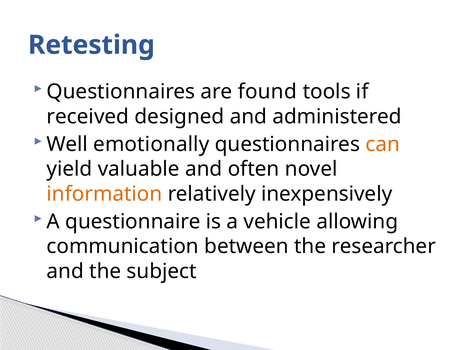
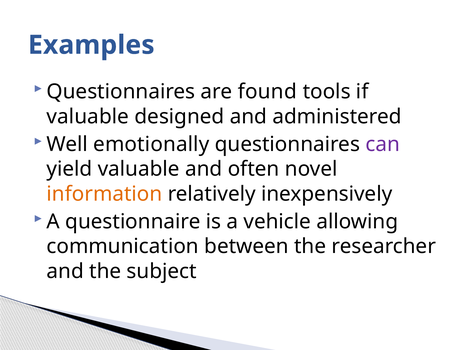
Retesting: Retesting -> Examples
received at (88, 117): received -> valuable
can colour: orange -> purple
